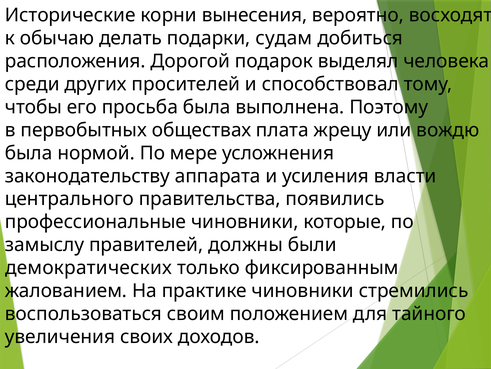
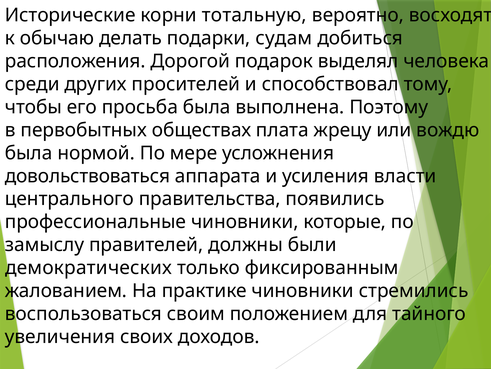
вынесения: вынесения -> тотальную
законодательству: законодательству -> довольствоваться
